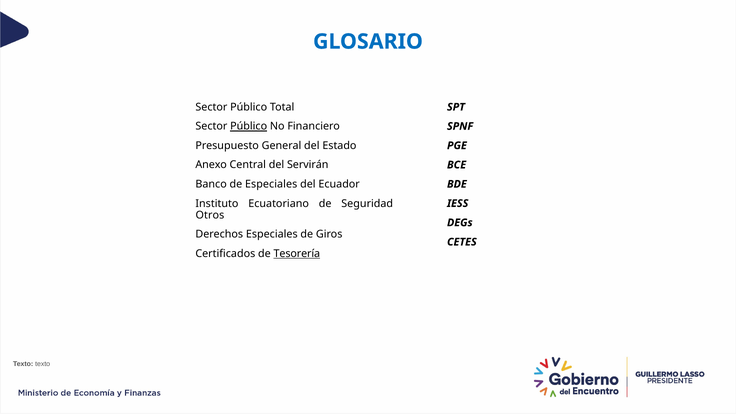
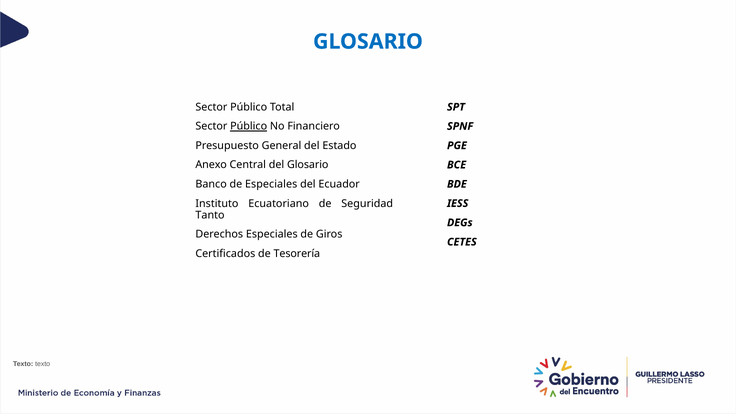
del Servirán: Servirán -> Glosario
Otros: Otros -> Tanto
Tesorería underline: present -> none
